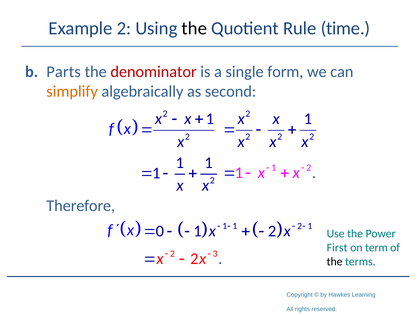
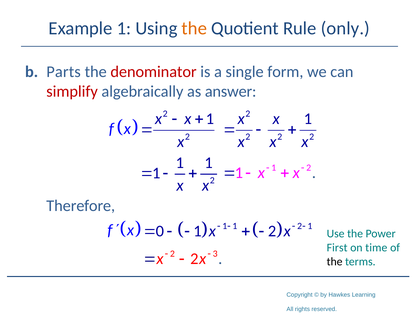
Example 2: 2 -> 1
the at (194, 28) colour: black -> orange
time: time -> only
simplify colour: orange -> red
second: second -> answer
term: term -> time
